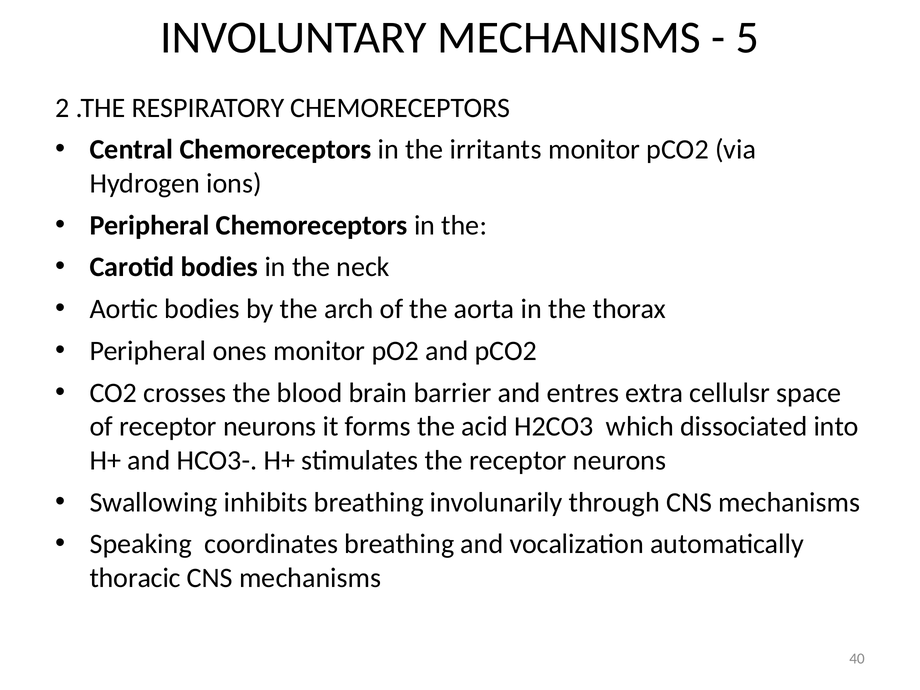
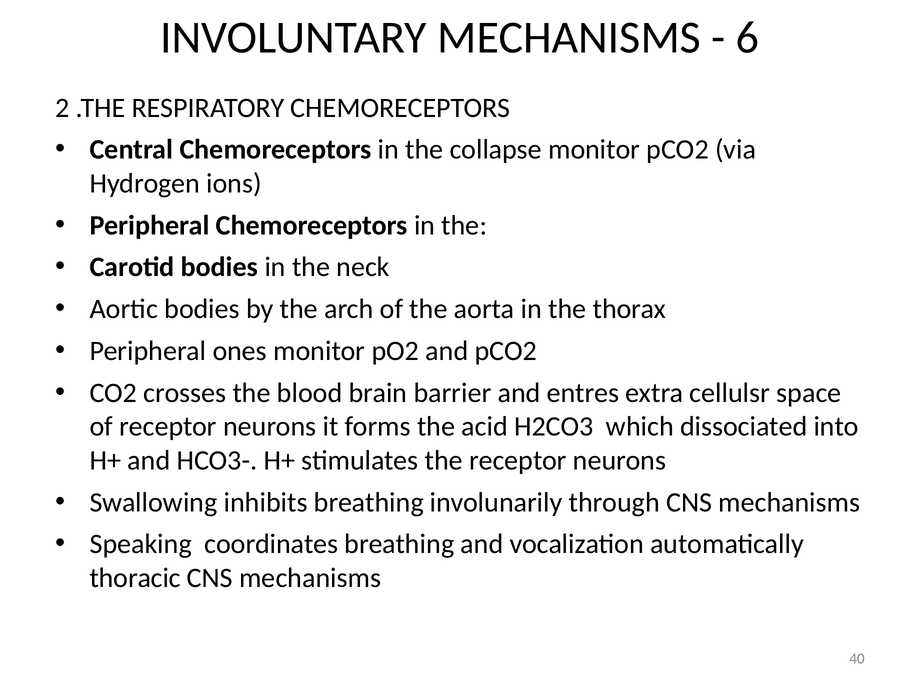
5: 5 -> 6
irritants: irritants -> collapse
